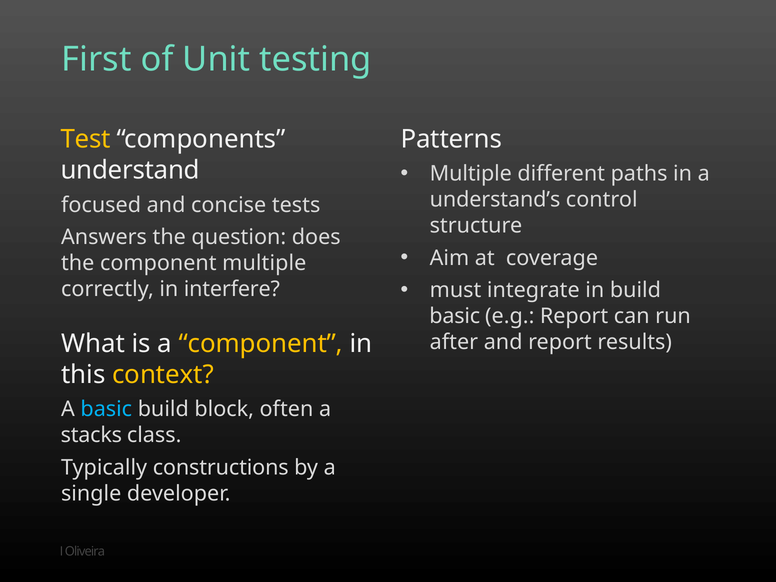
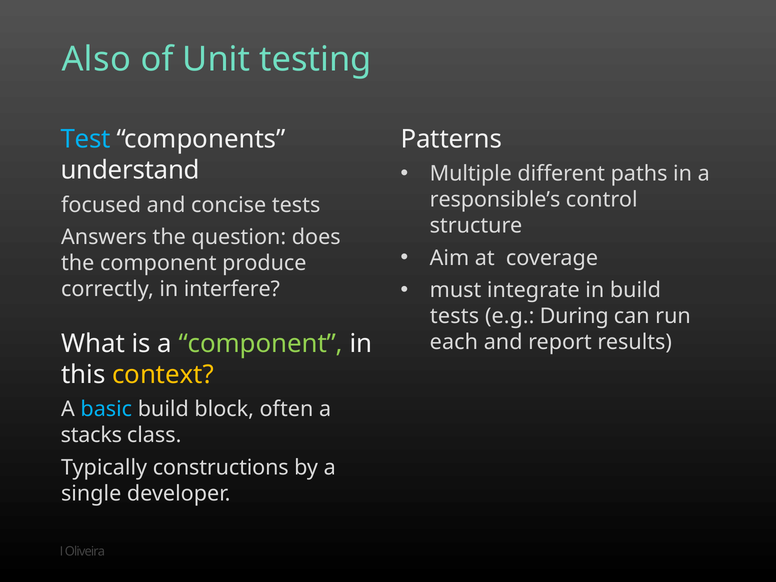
First: First -> Also
Test colour: yellow -> light blue
understand’s: understand’s -> responsible’s
component multiple: multiple -> produce
basic at (455, 316): basic -> tests
e.g Report: Report -> During
after: after -> each
component at (261, 344) colour: yellow -> light green
